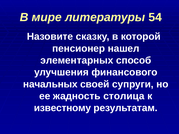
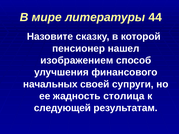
54: 54 -> 44
элементарных: элементарных -> изображением
известному: известному -> следующей
